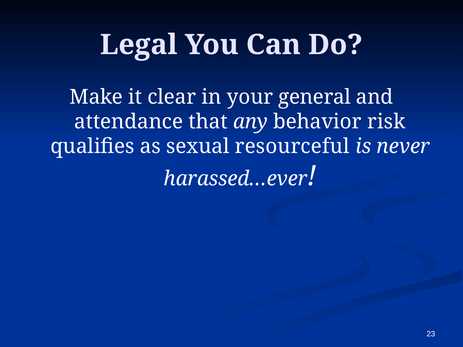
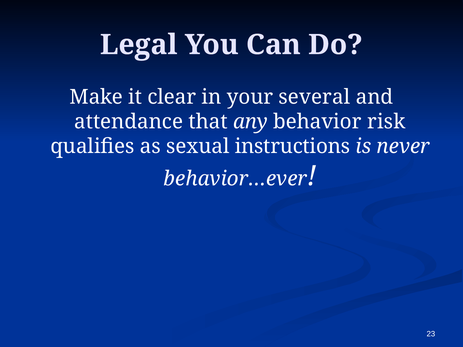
general: general -> several
resourceful: resourceful -> instructions
harassed…ever: harassed…ever -> behavior…ever
